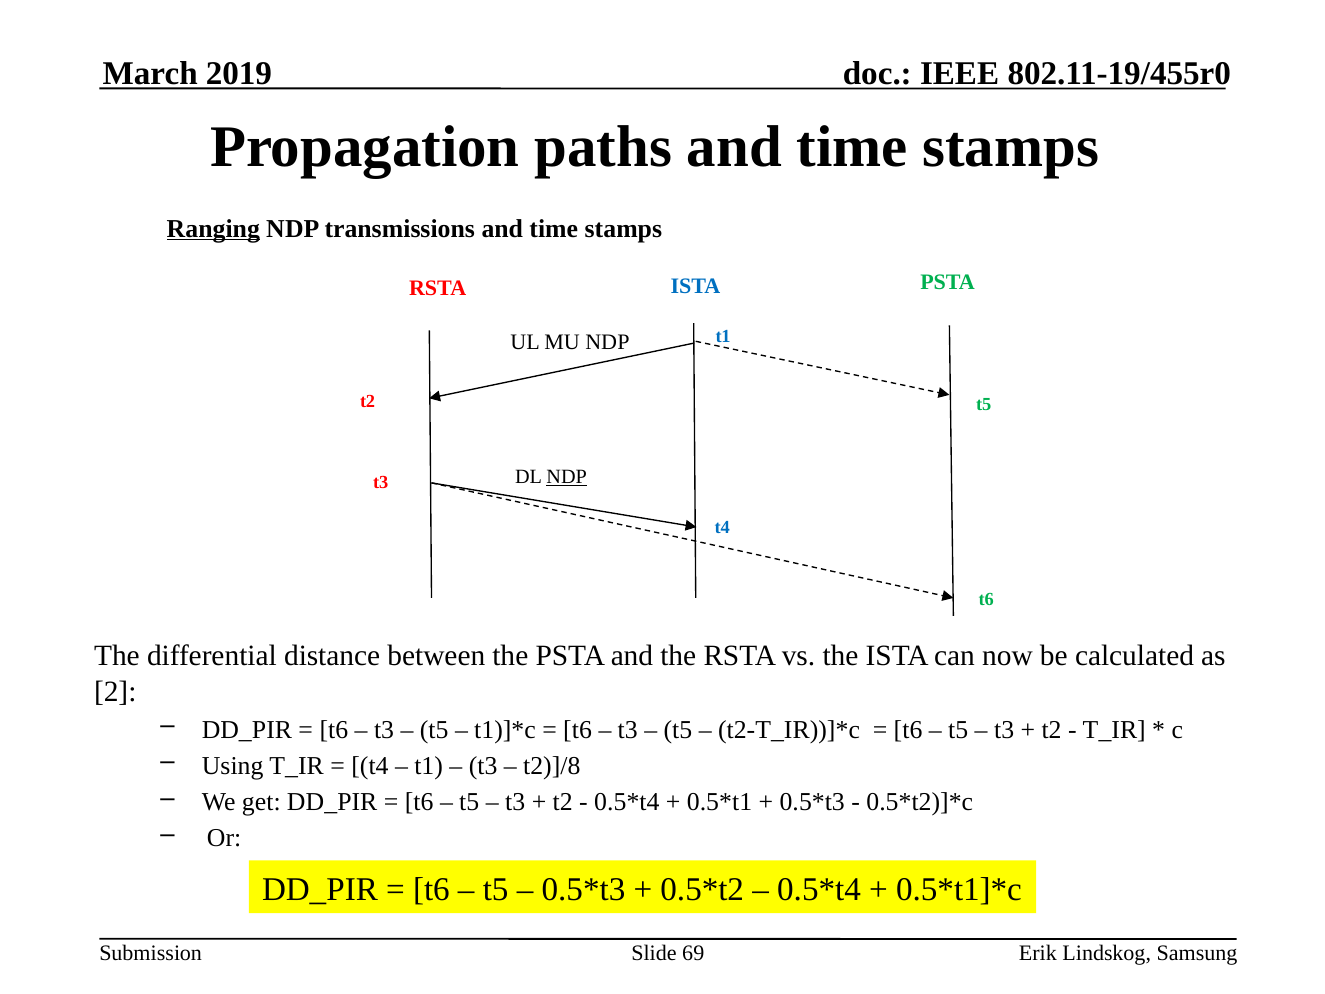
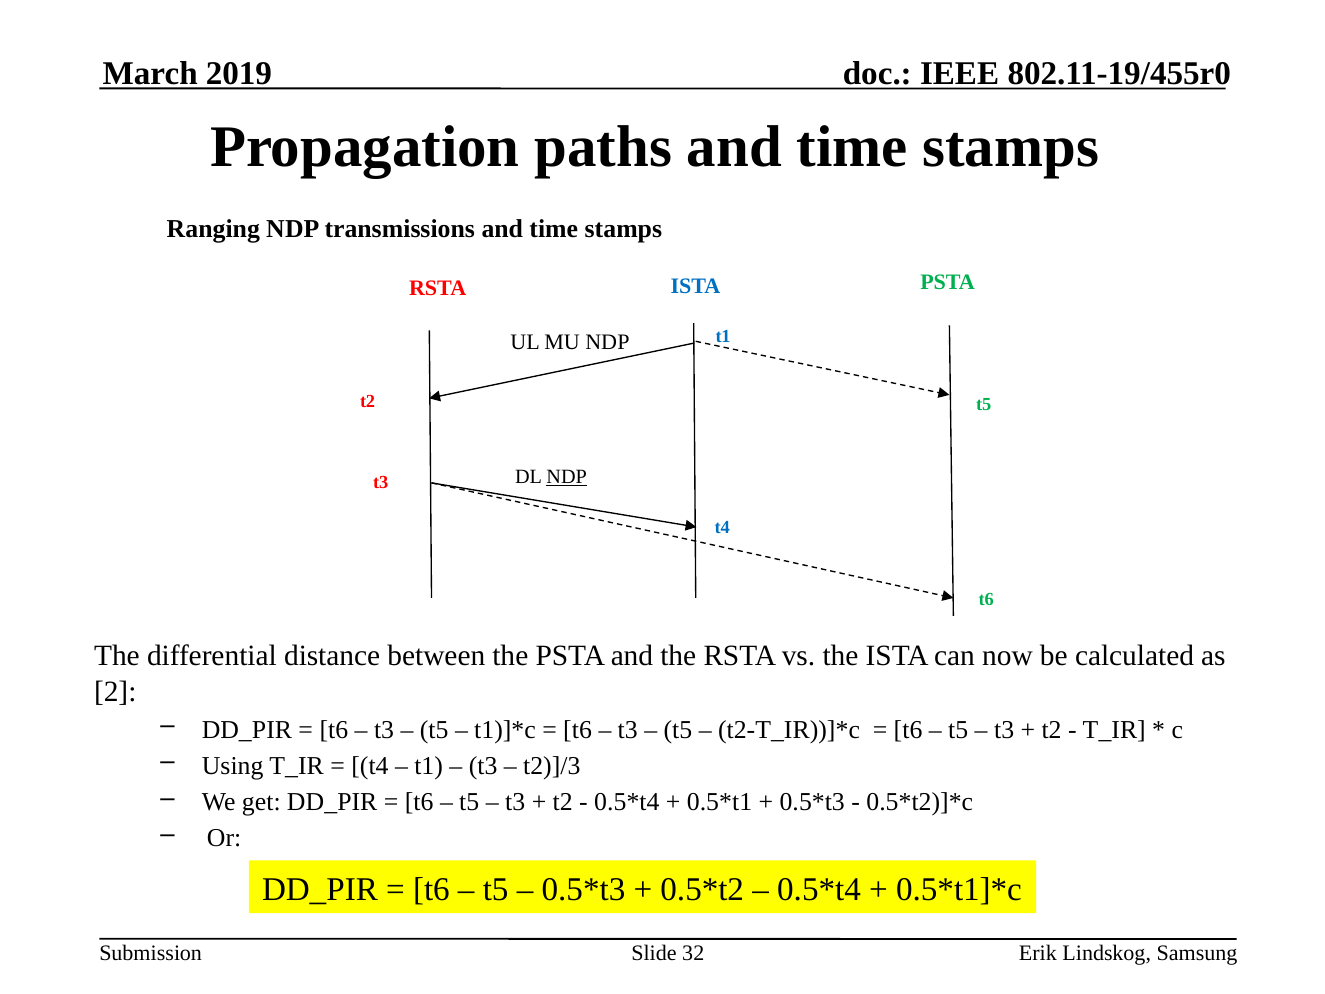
Ranging underline: present -> none
t2)]/8: t2)]/8 -> t2)]/3
69: 69 -> 32
